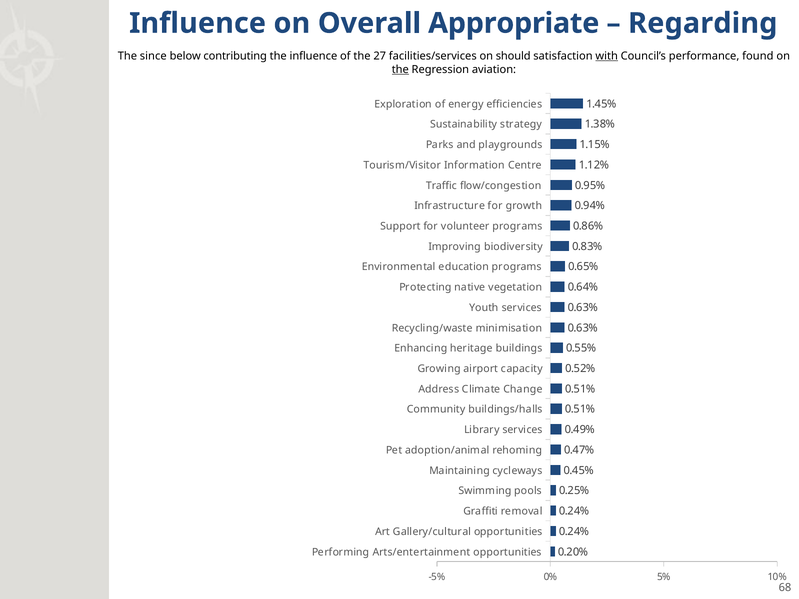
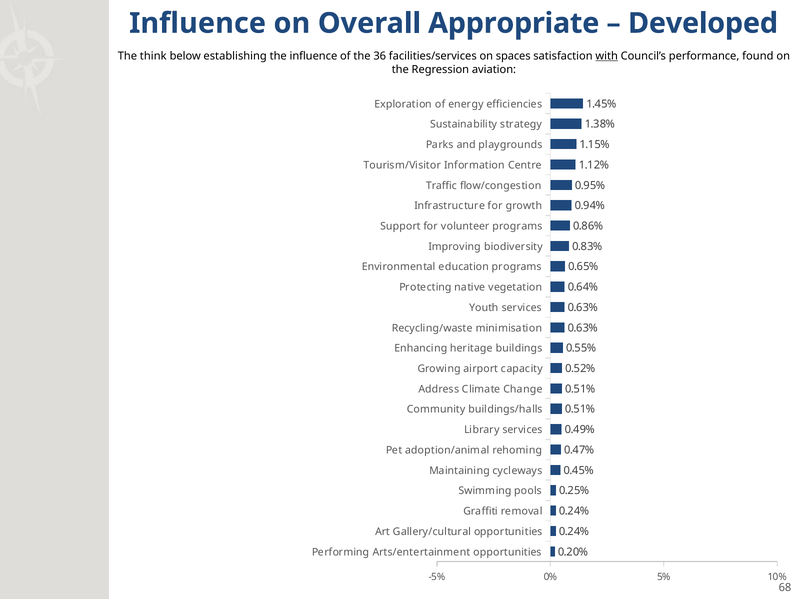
Regarding: Regarding -> Developed
since: since -> think
contributing: contributing -> establishing
27: 27 -> 36
should: should -> spaces
the at (400, 69) underline: present -> none
